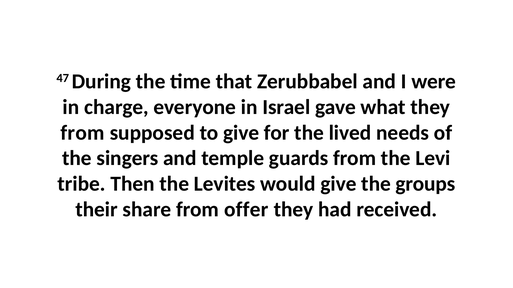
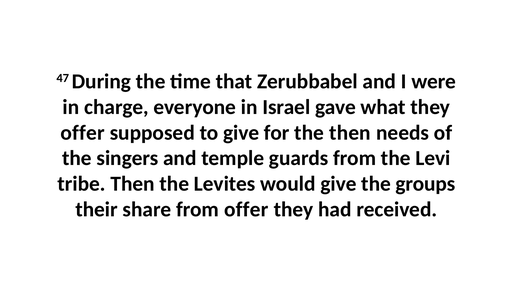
from at (83, 133): from -> offer
the lived: lived -> then
